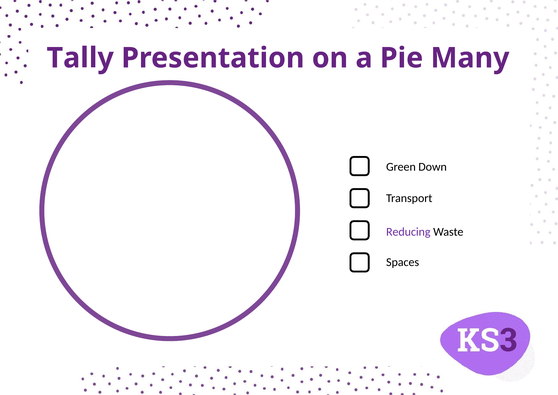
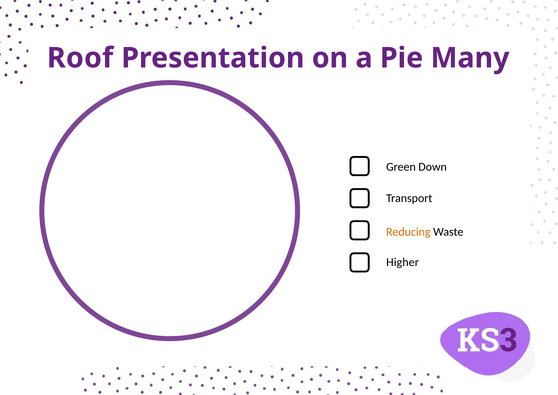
Tally: Tally -> Roof
Reducing colour: purple -> orange
Spaces: Spaces -> Higher
